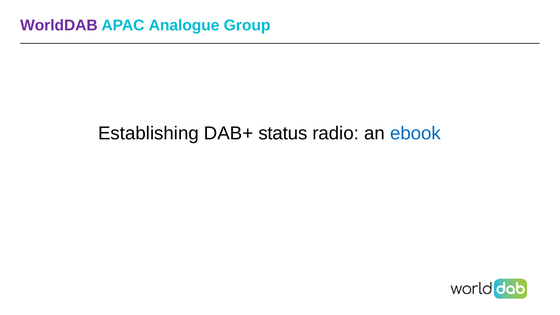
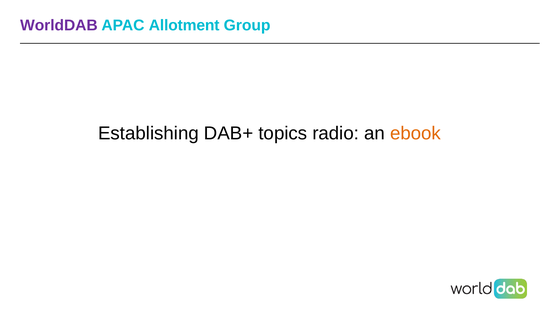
Analogue: Analogue -> Allotment
status: status -> topics
ebook colour: blue -> orange
